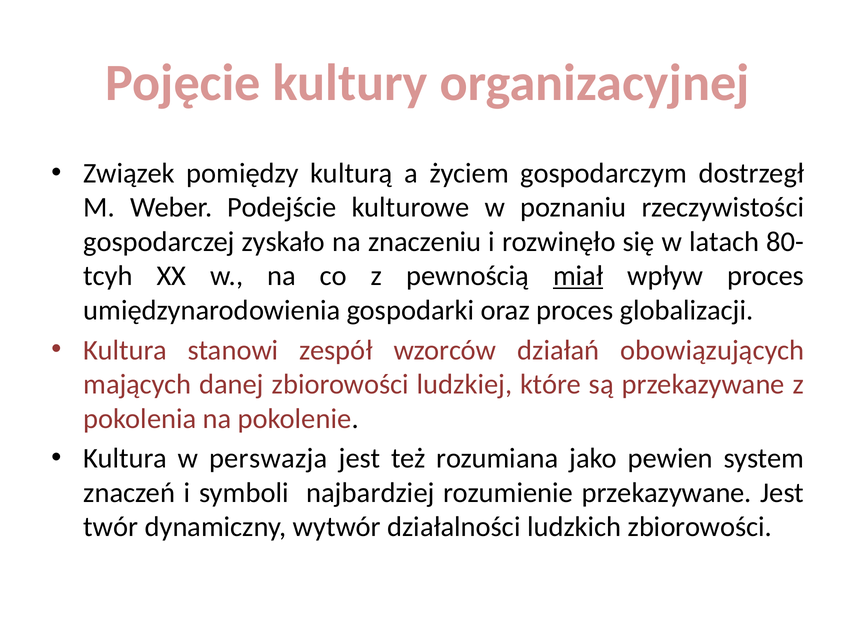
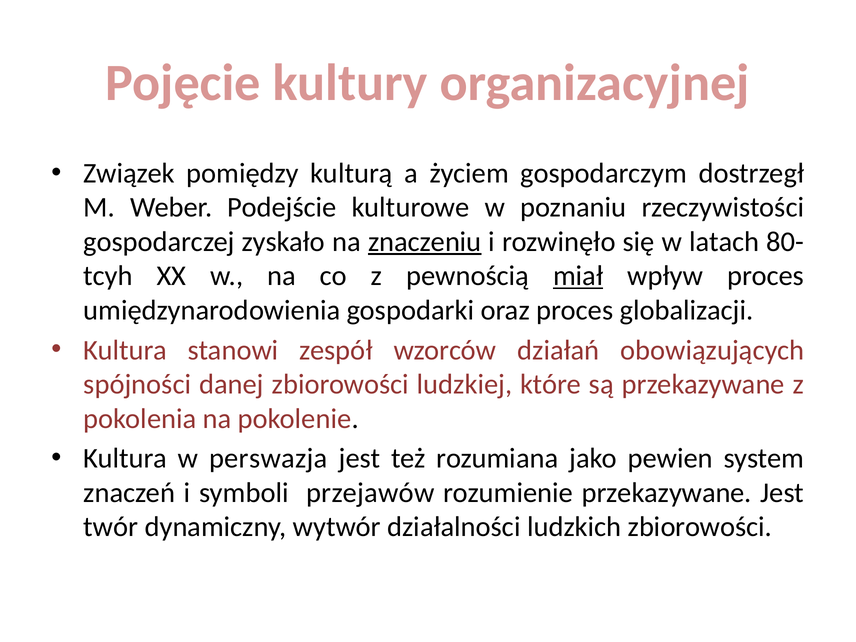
znaczeniu underline: none -> present
mających: mających -> spójności
najbardziej: najbardziej -> przejawów
